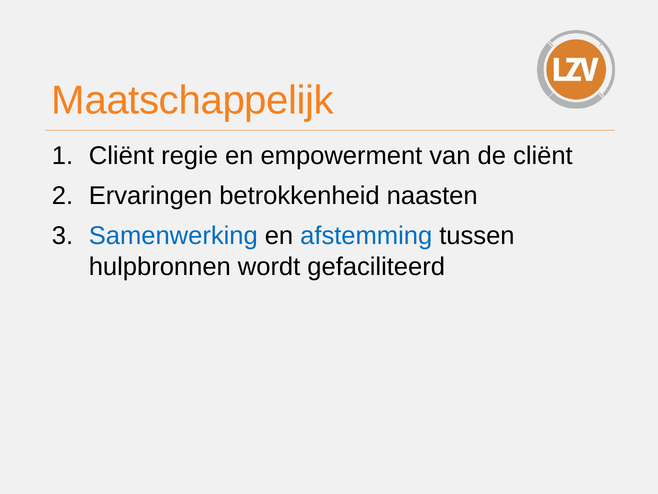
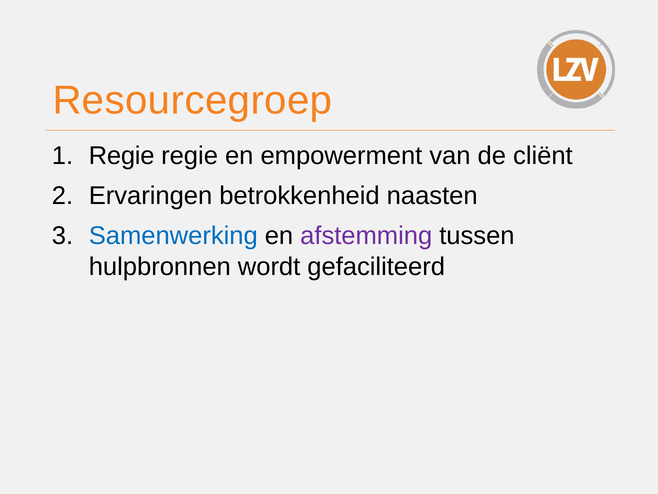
Maatschappelijk: Maatschappelijk -> Resourcegroep
Cliënt at (121, 156): Cliënt -> Regie
afstemming colour: blue -> purple
